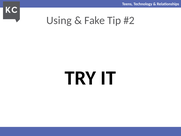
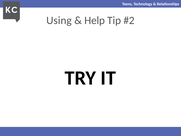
Fake: Fake -> Help
